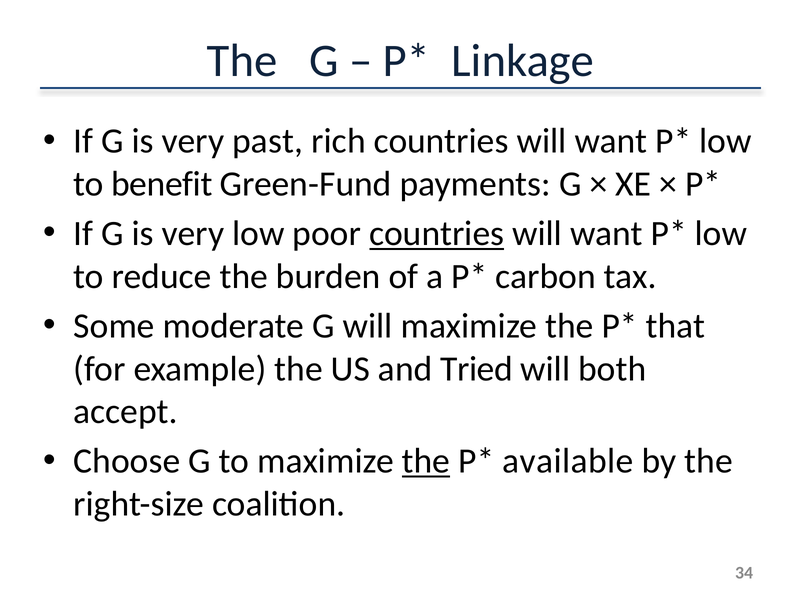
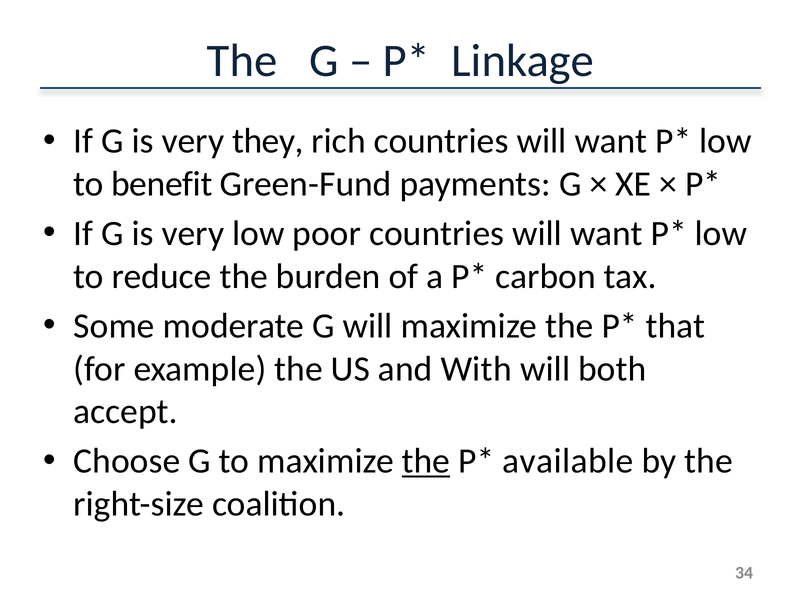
past: past -> they
countries at (437, 234) underline: present -> none
Tried: Tried -> With
